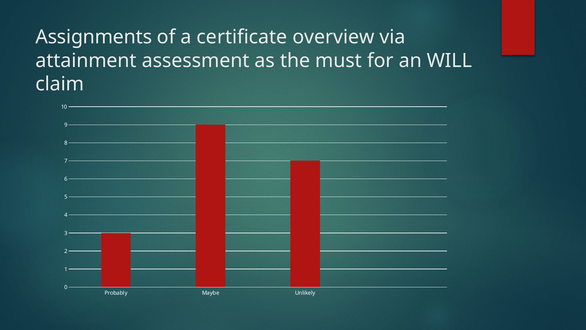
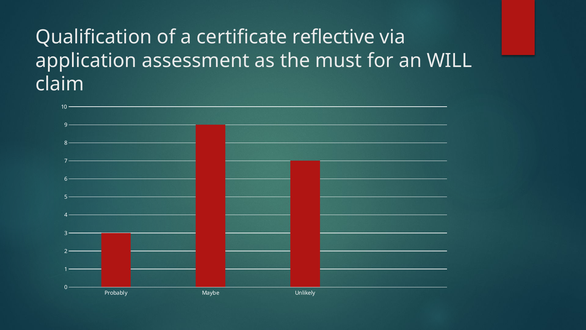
Assignments: Assignments -> Qualification
overview: overview -> reflective
attainment: attainment -> application
